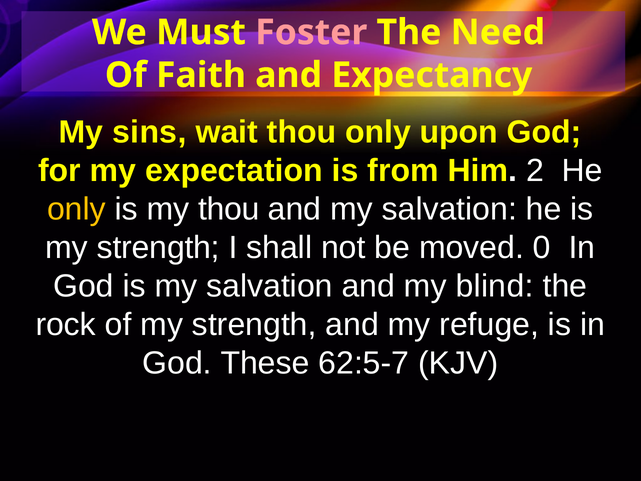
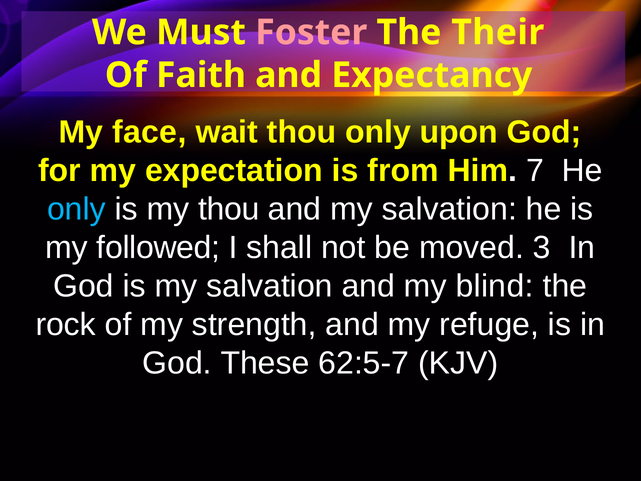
Need: Need -> Their
sins: sins -> face
2: 2 -> 7
only at (76, 209) colour: yellow -> light blue
strength at (158, 248): strength -> followed
0: 0 -> 3
